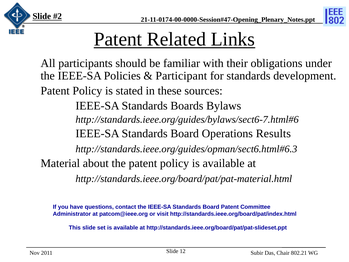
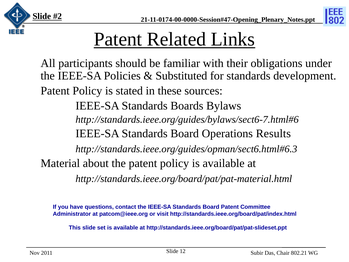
Participant: Participant -> Substituted
